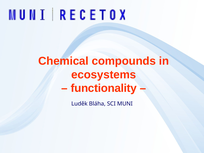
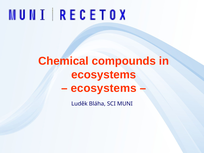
functionality at (104, 88): functionality -> ecosystems
